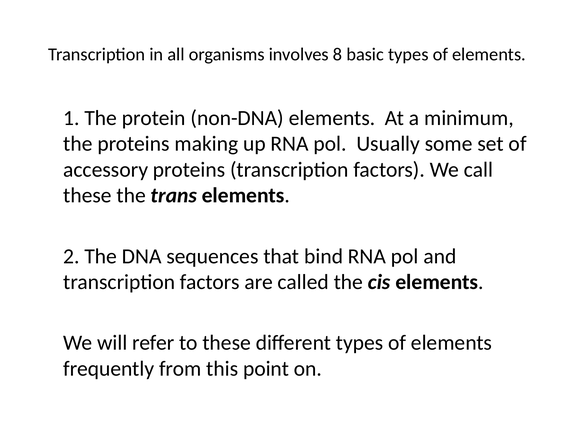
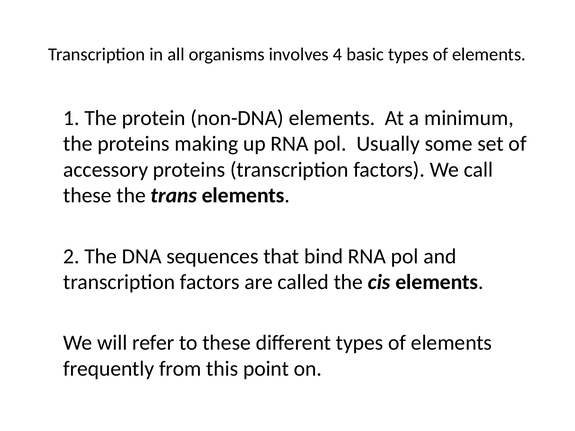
8: 8 -> 4
